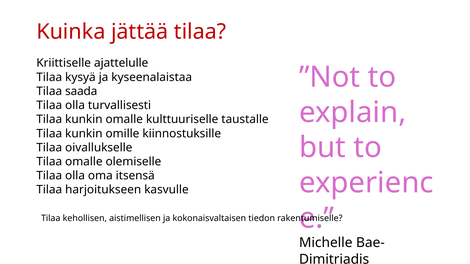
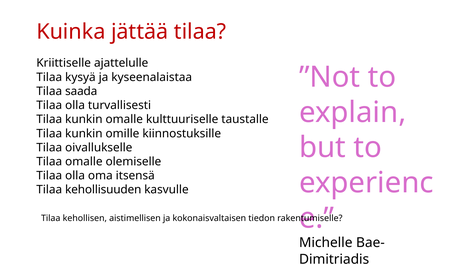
harjoitukseen: harjoitukseen -> kehollisuuden
